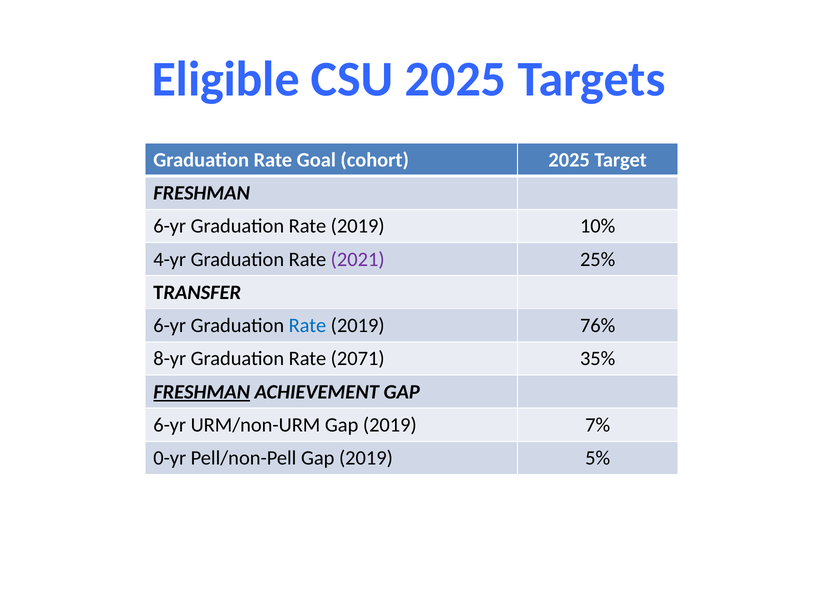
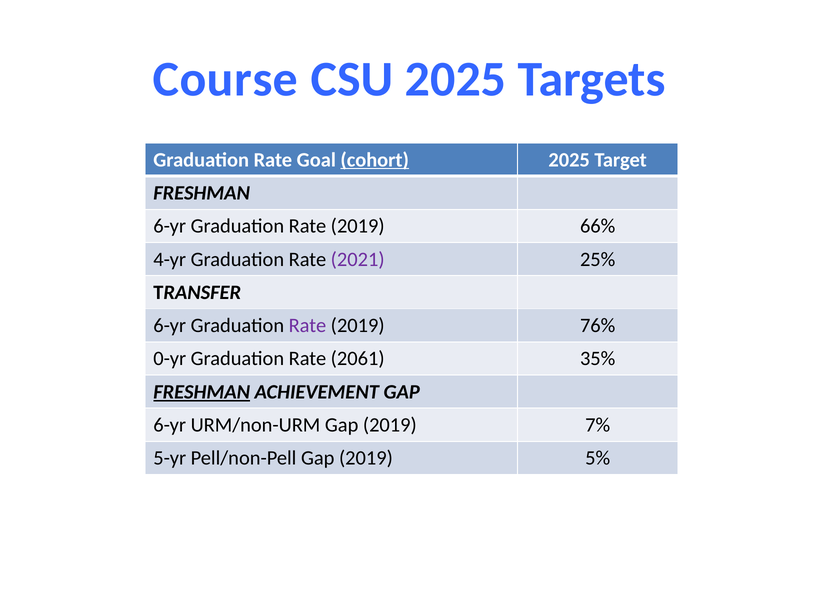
Eligible: Eligible -> Course
cohort underline: none -> present
10%: 10% -> 66%
Rate at (307, 326) colour: blue -> purple
8-yr: 8-yr -> 0-yr
2071: 2071 -> 2061
0-yr: 0-yr -> 5-yr
